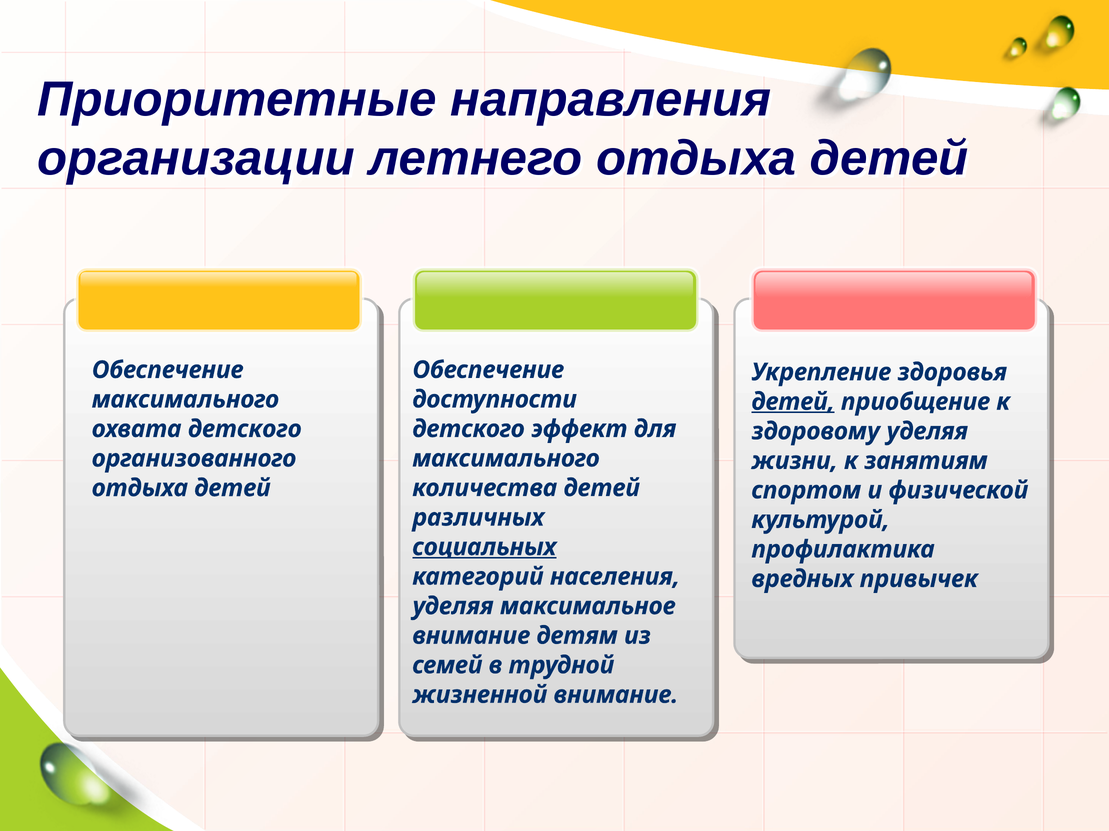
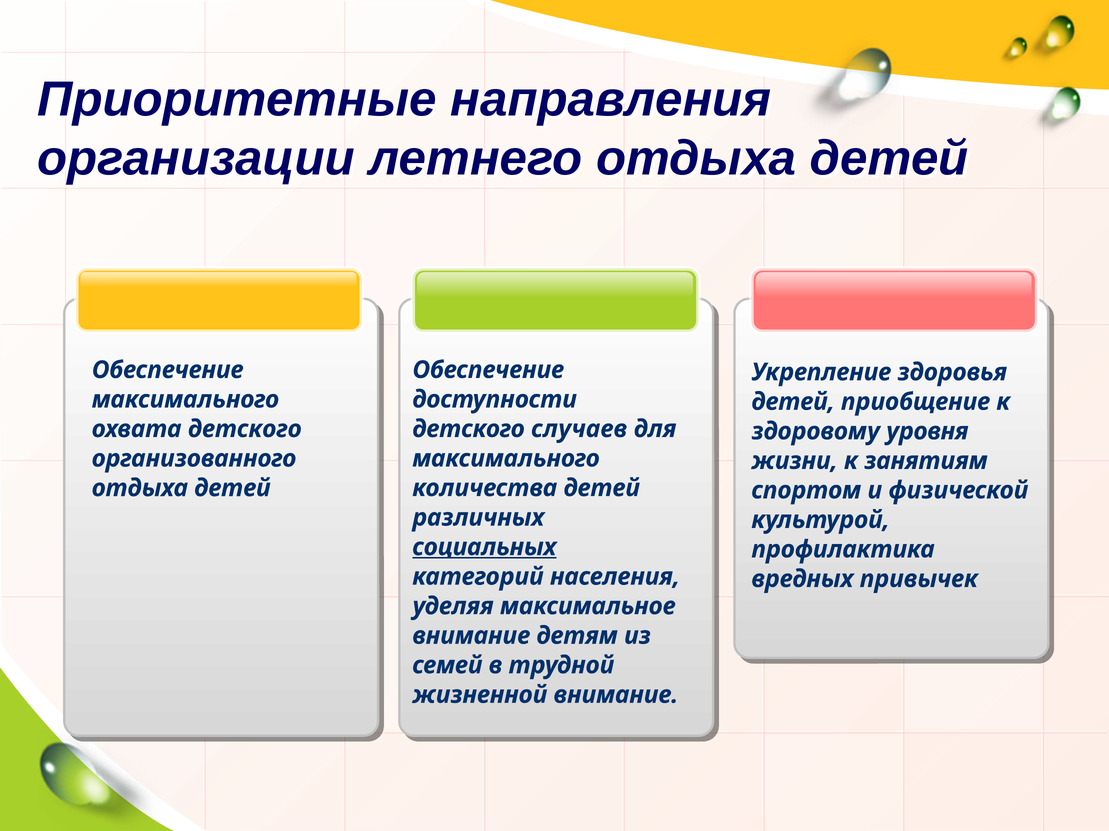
детей at (793, 402) underline: present -> none
эффект: эффект -> случаев
здоровому уделяя: уделяя -> уровня
